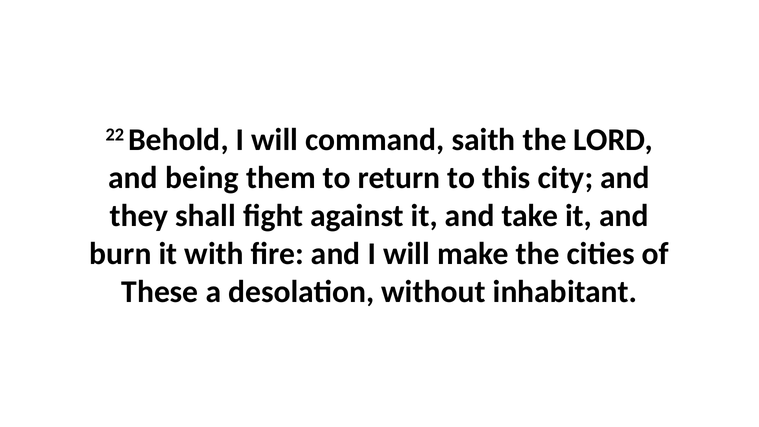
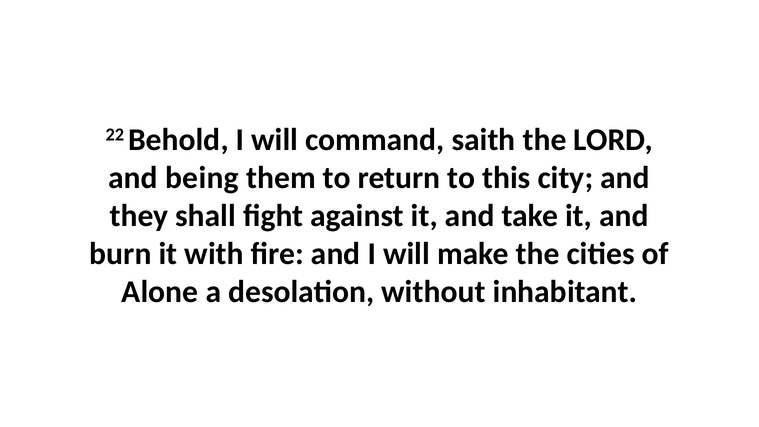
These: These -> Alone
